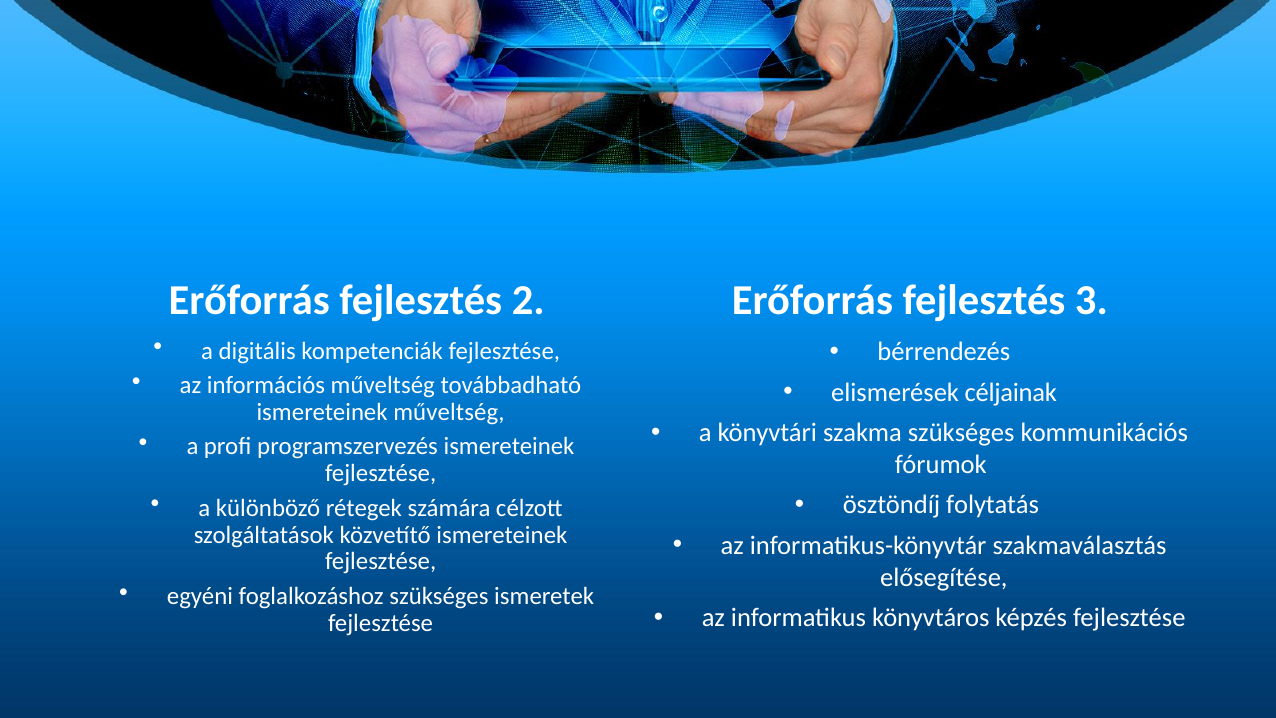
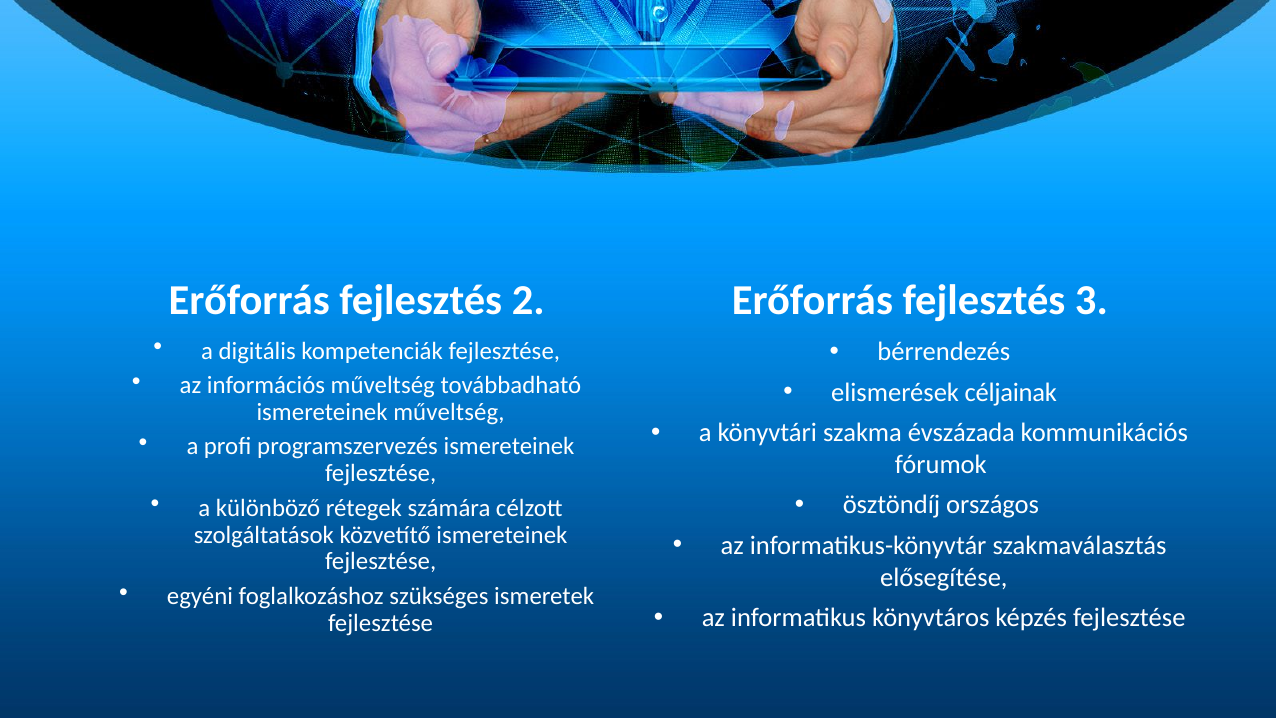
szakma szükséges: szükséges -> évszázada
folytatás: folytatás -> országos
